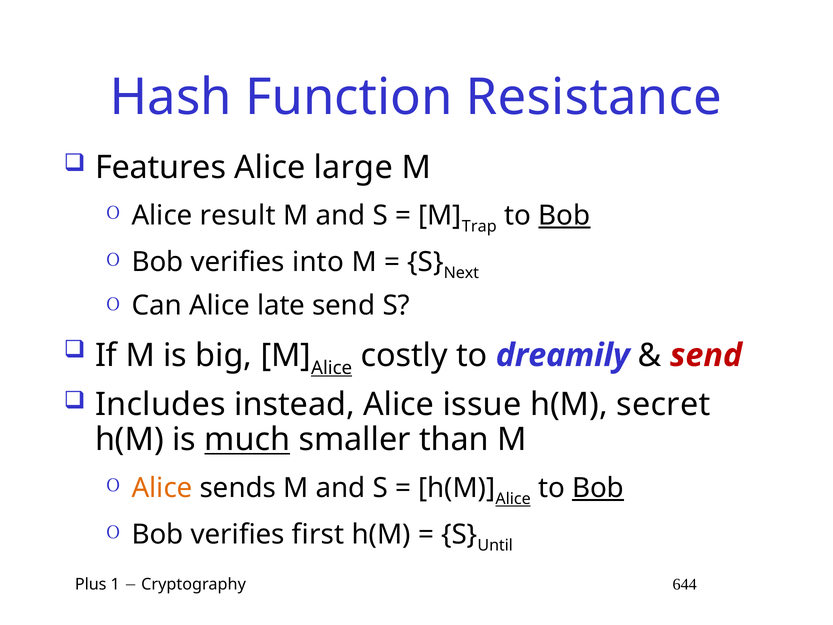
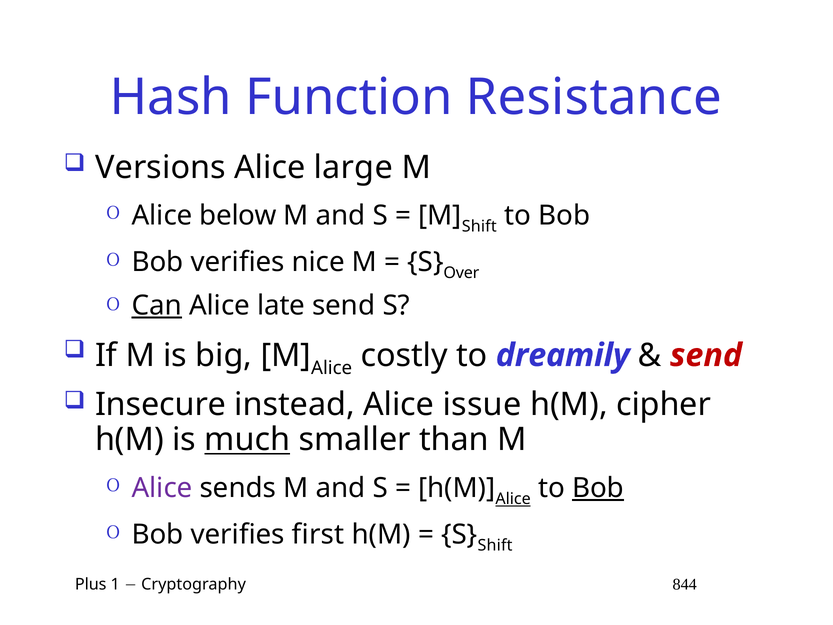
Features: Features -> Versions
result: result -> below
M Trap: Trap -> Shift
Bob at (564, 216) underline: present -> none
into: into -> nice
Next: Next -> Over
Can underline: none -> present
Alice at (332, 368) underline: present -> none
Includes: Includes -> Insecure
secret: secret -> cipher
Alice at (162, 488) colour: orange -> purple
S Until: Until -> Shift
644: 644 -> 844
